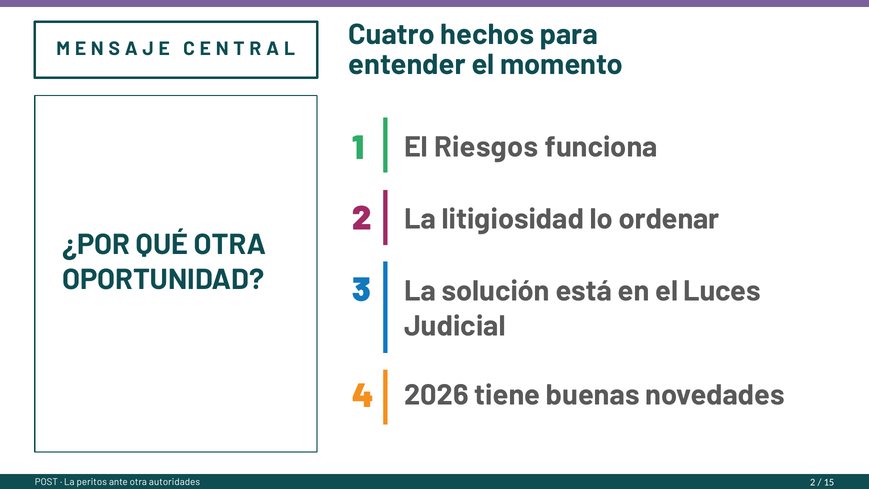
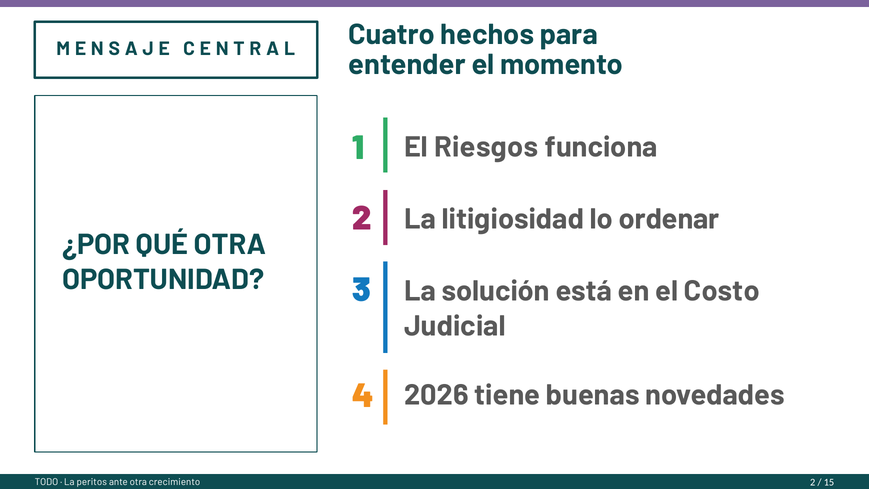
Luces: Luces -> Costo
POST: POST -> TODO
autoridades: autoridades -> crecimiento
